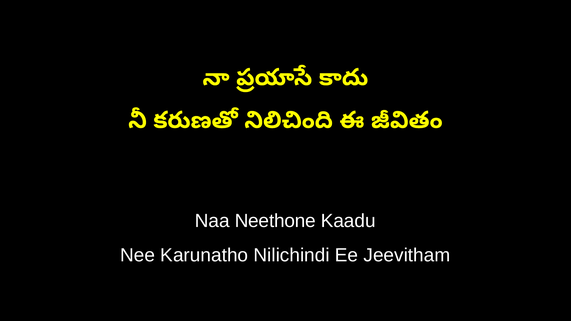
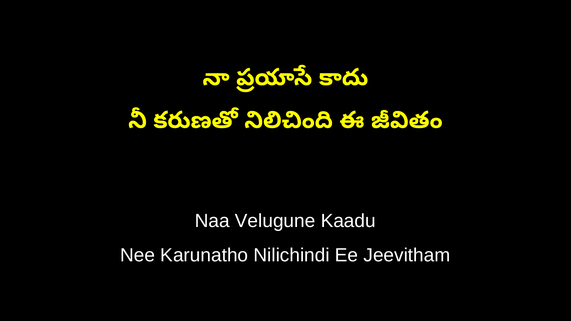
Neethone: Neethone -> Velugune
